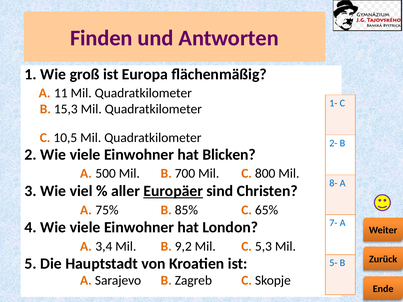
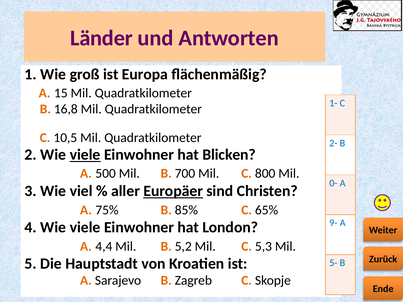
Finden: Finden -> Länder
11: 11 -> 15
15,3: 15,3 -> 16,8
viele at (85, 155) underline: none -> present
8-: 8- -> 0-
7-: 7- -> 9-
3,4: 3,4 -> 4,4
9,2: 9,2 -> 5,2
